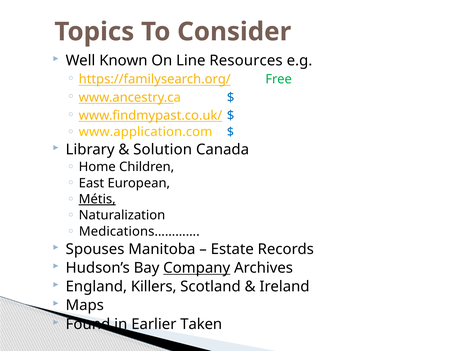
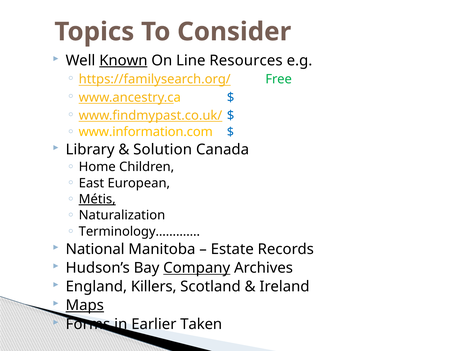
Known underline: none -> present
www.application.com: www.application.com -> www.information.com
Medications…………: Medications………… -> Terminology…………
Spouses: Spouses -> National
Maps underline: none -> present
Found: Found -> Forms
